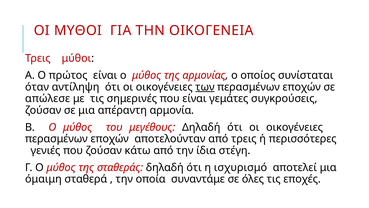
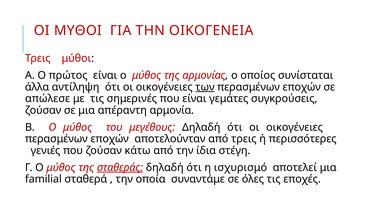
όταν: όταν -> άλλα
σταθεράς underline: none -> present
όμαιμη: όμαιμη -> familial
